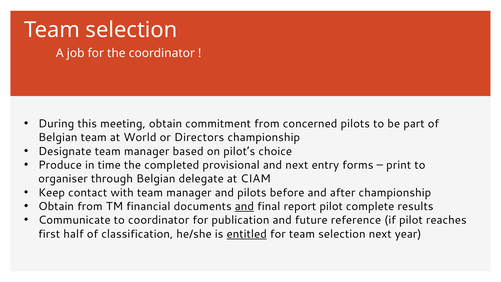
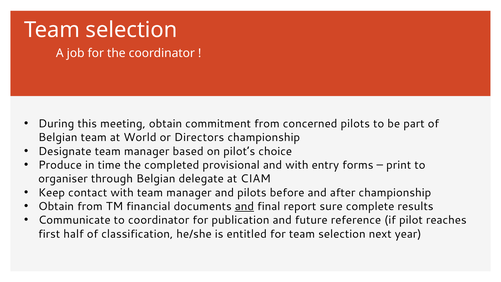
and next: next -> with
report pilot: pilot -> sure
entitled underline: present -> none
